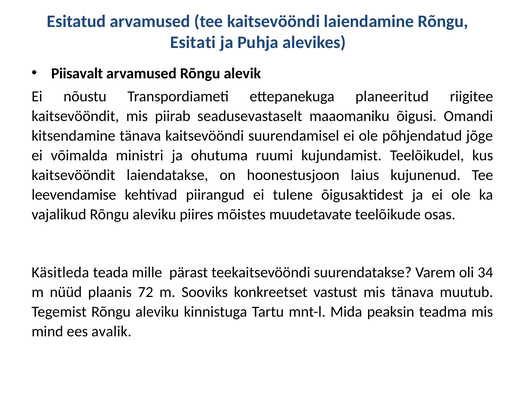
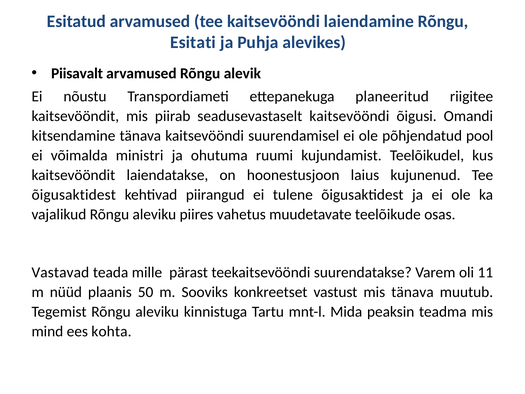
seadusevastaselt maaomaniku: maaomaniku -> kaitsevööndi
jõge: jõge -> pool
leevendamise at (74, 195): leevendamise -> õigusaktidest
mõistes: mõistes -> vahetus
Käsitleda: Käsitleda -> Vastavad
34: 34 -> 11
72: 72 -> 50
avalik: avalik -> kohta
